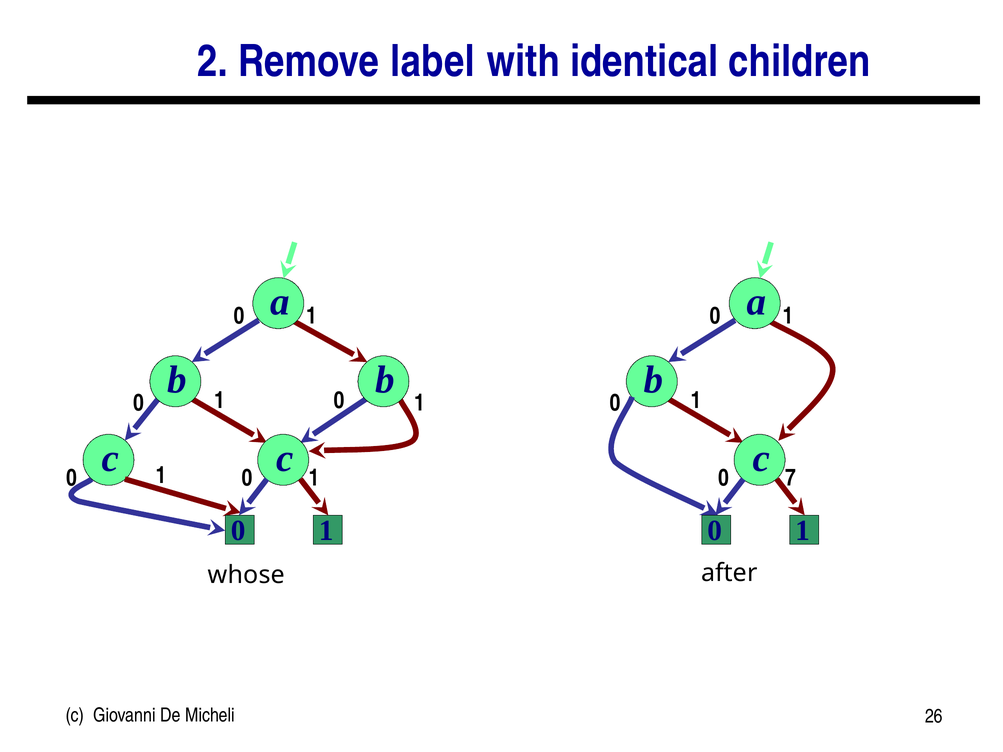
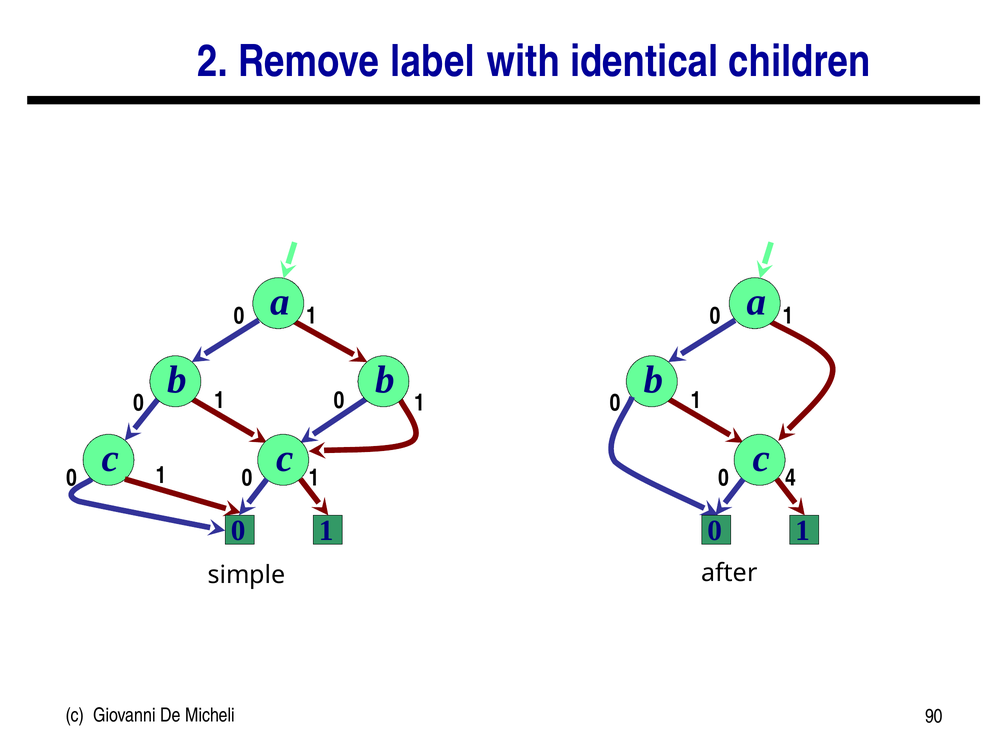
7: 7 -> 4
whose: whose -> simple
26: 26 -> 90
